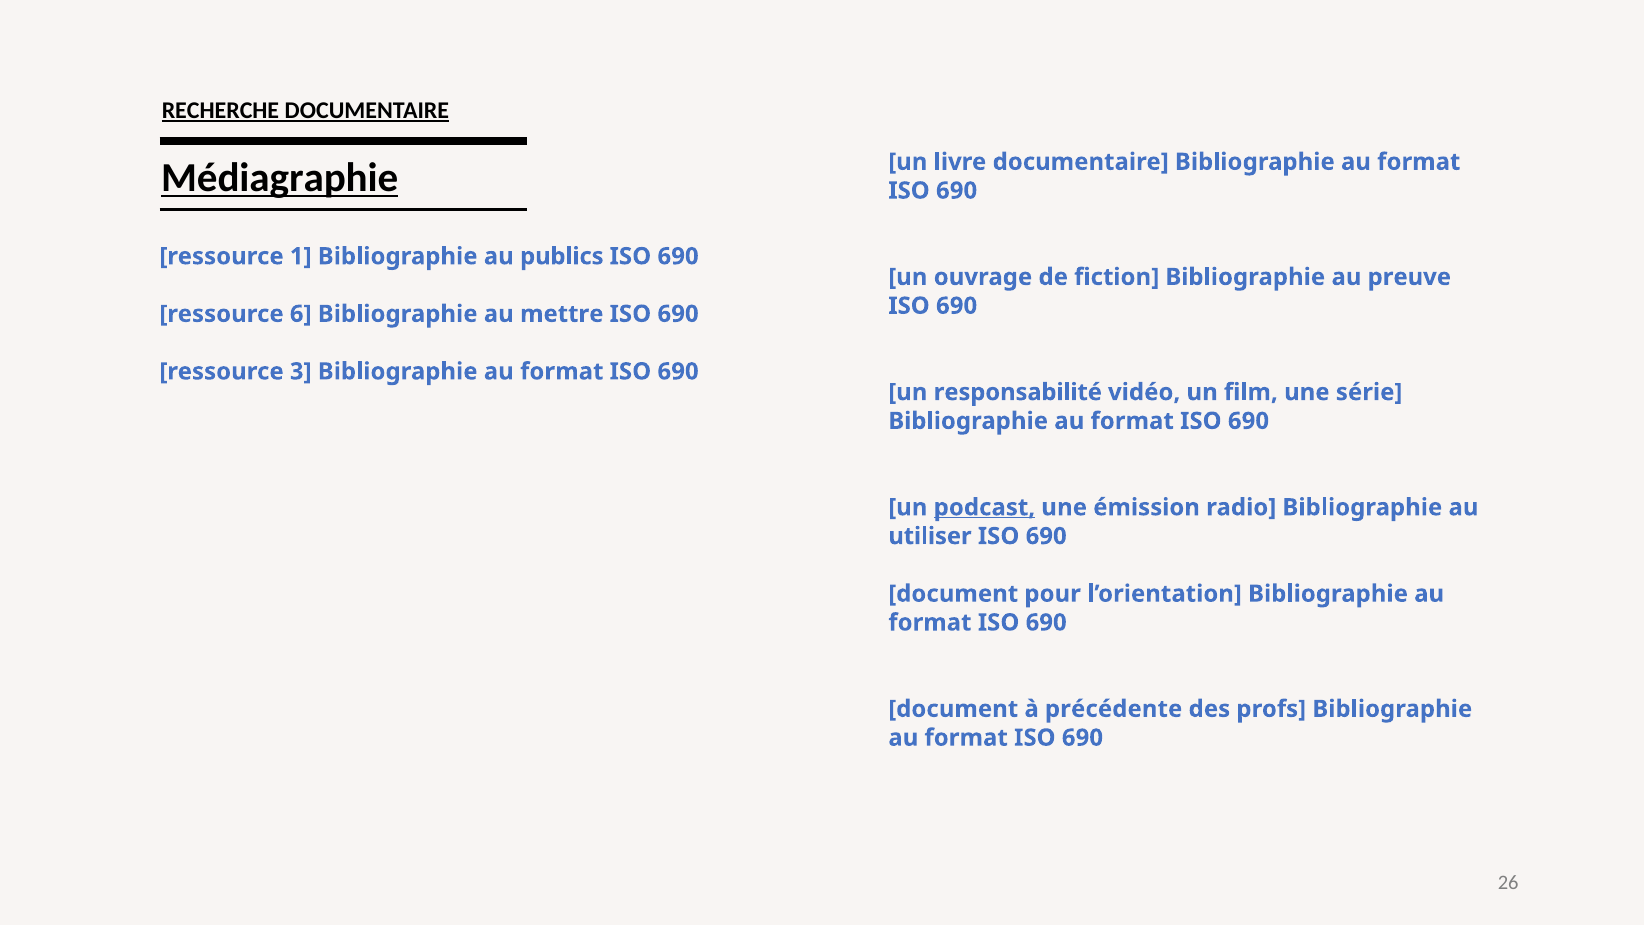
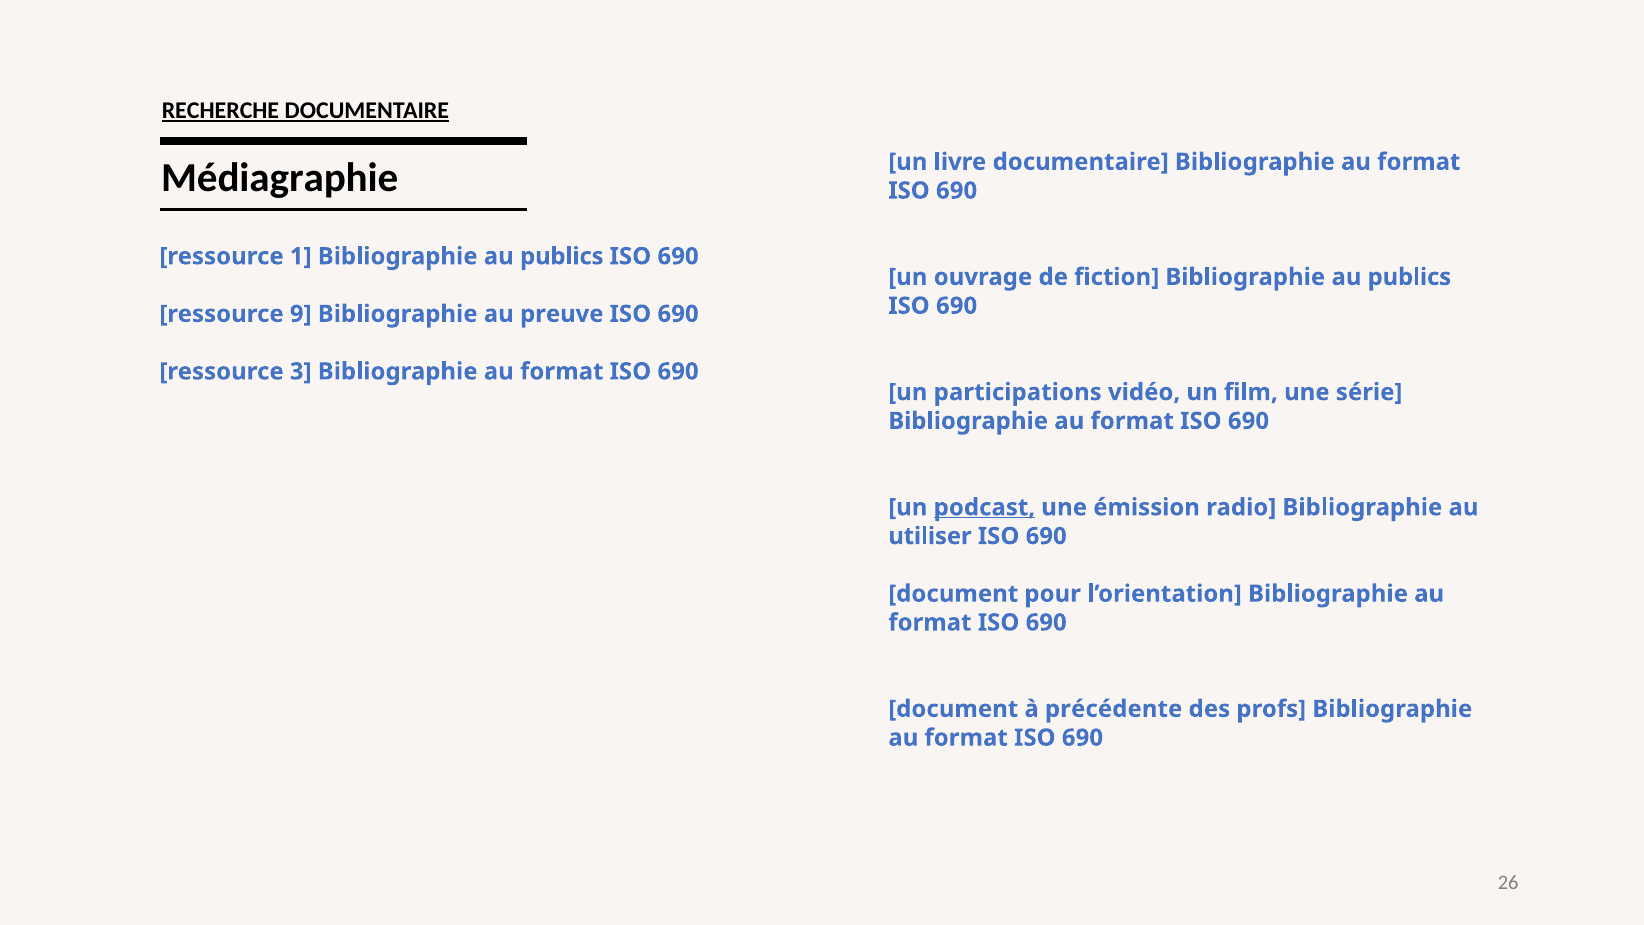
Médiagraphie underline: present -> none
fiction Bibliographie au preuve: preuve -> publics
6: 6 -> 9
mettre: mettre -> preuve
responsabilité: responsabilité -> participations
